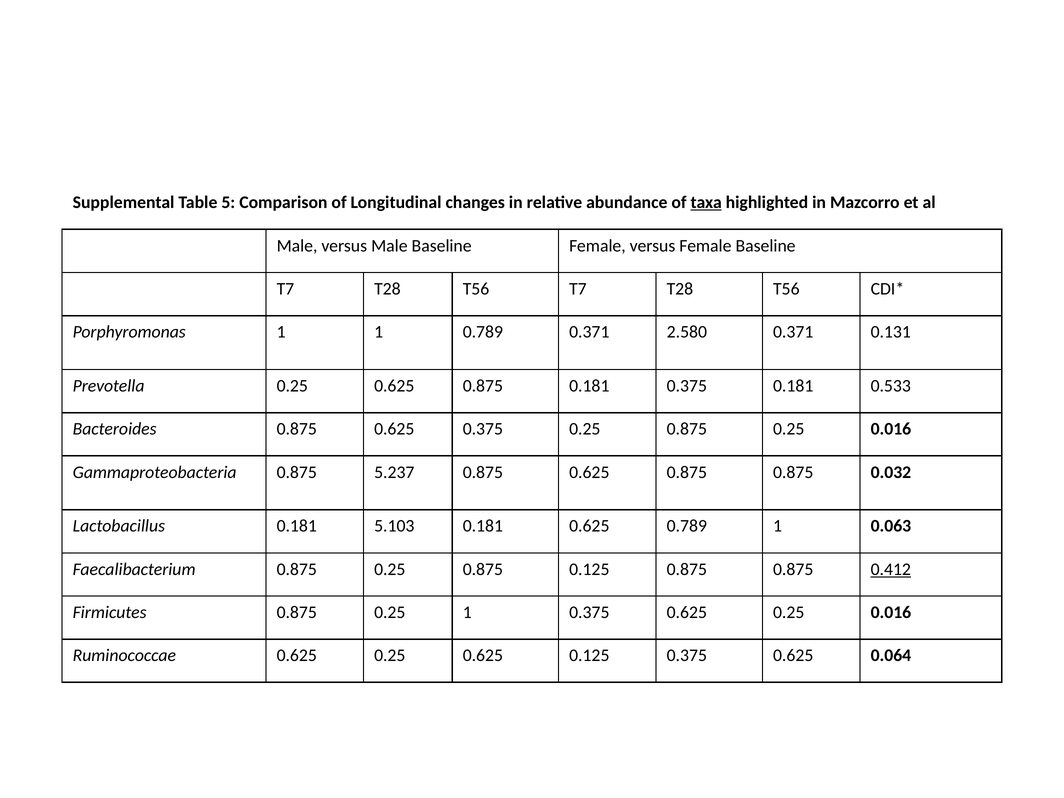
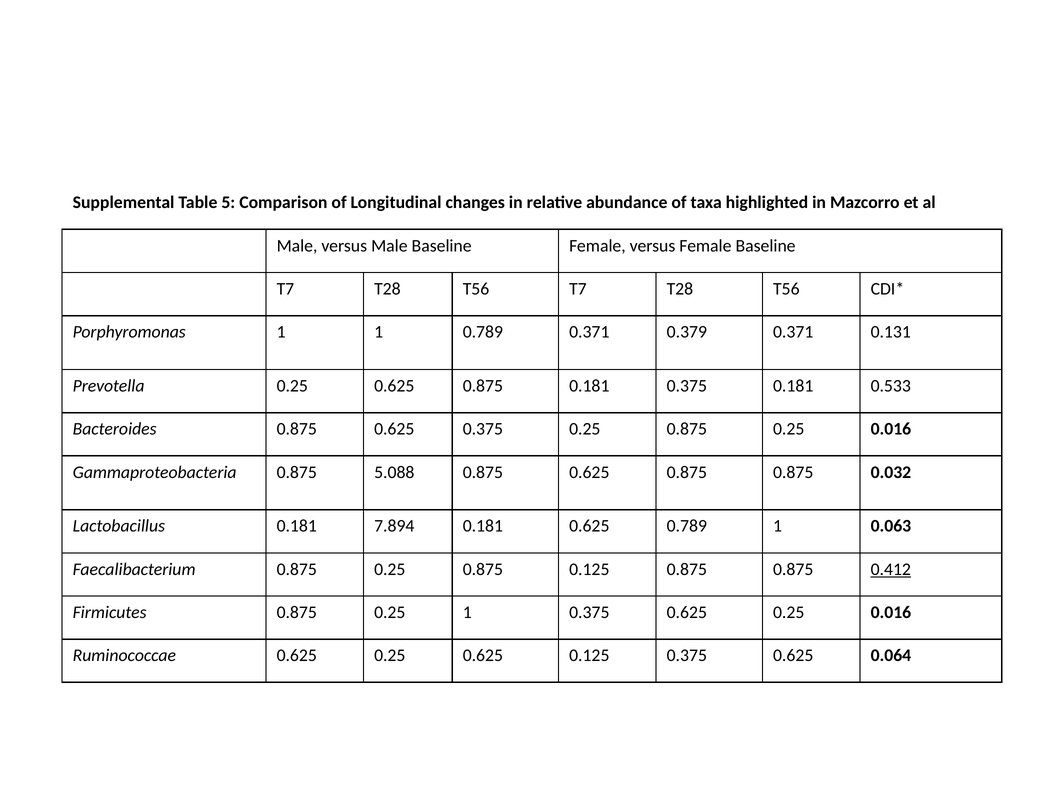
taxa underline: present -> none
2.580: 2.580 -> 0.379
5.237: 5.237 -> 5.088
5.103: 5.103 -> 7.894
